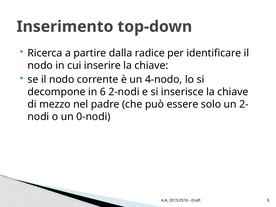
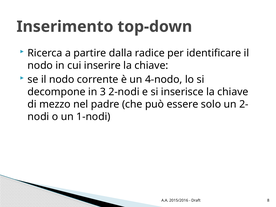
6: 6 -> 3
0-nodi: 0-nodi -> 1-nodi
